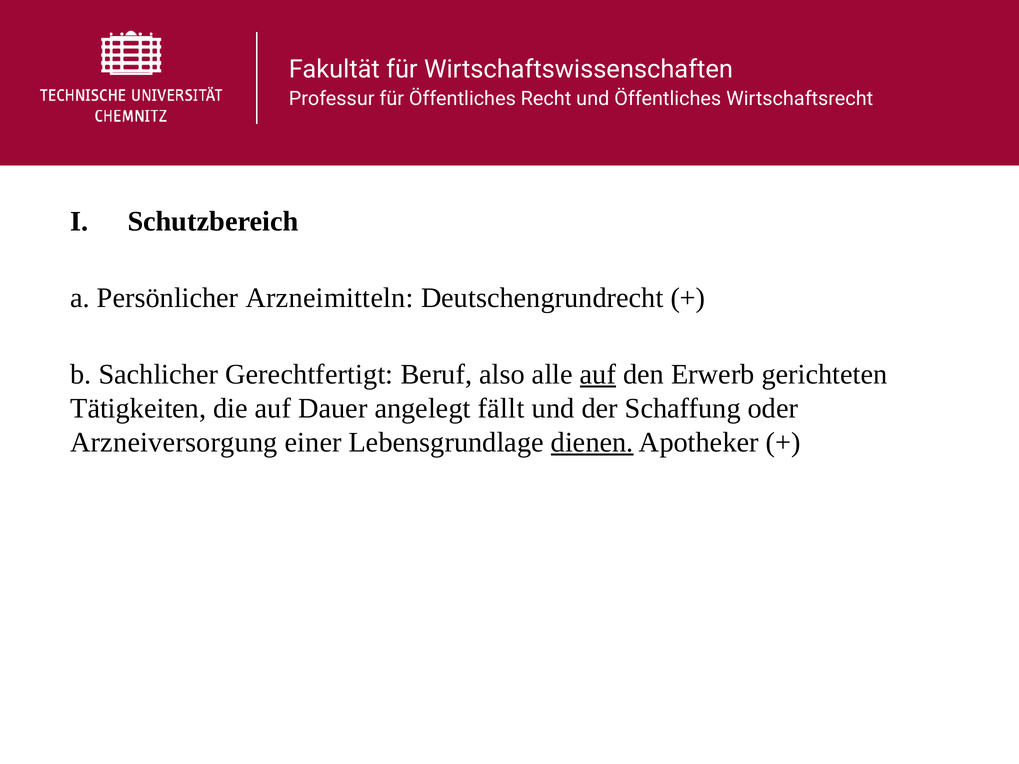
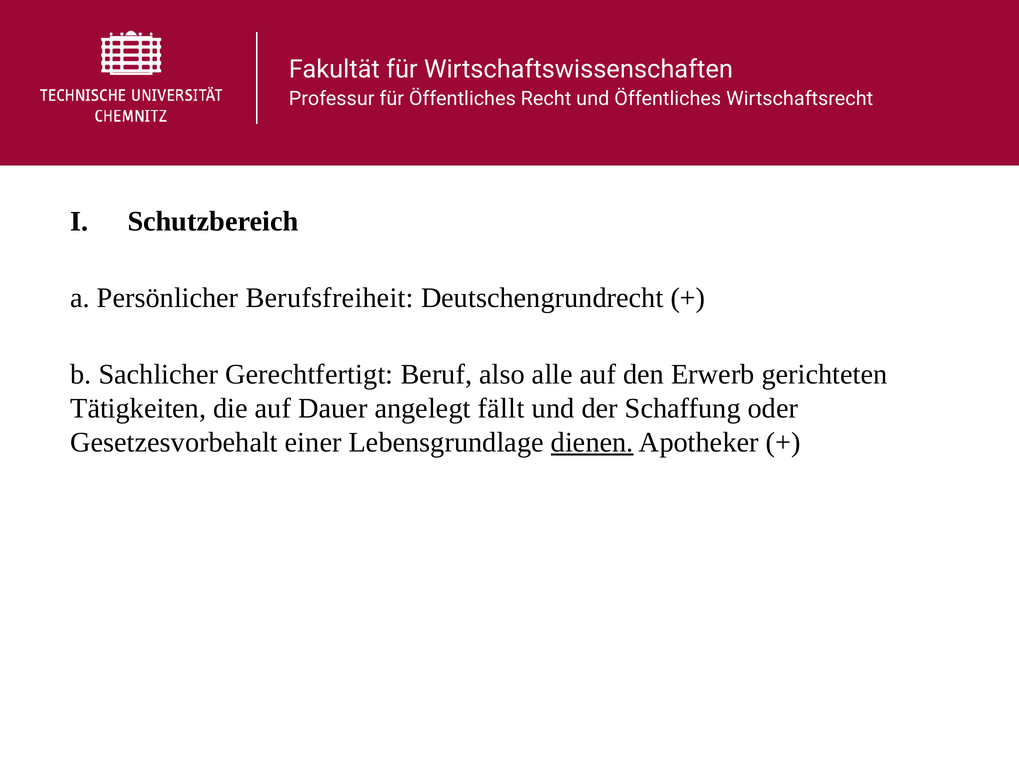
Arzneimitteln: Arzneimitteln -> Berufsfreiheit
auf at (598, 374) underline: present -> none
Arzneiversorgung: Arzneiversorgung -> Gesetzesvorbehalt
